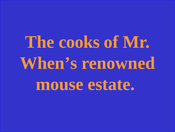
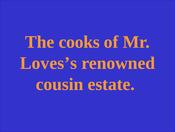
When’s: When’s -> Loves’s
mouse: mouse -> cousin
